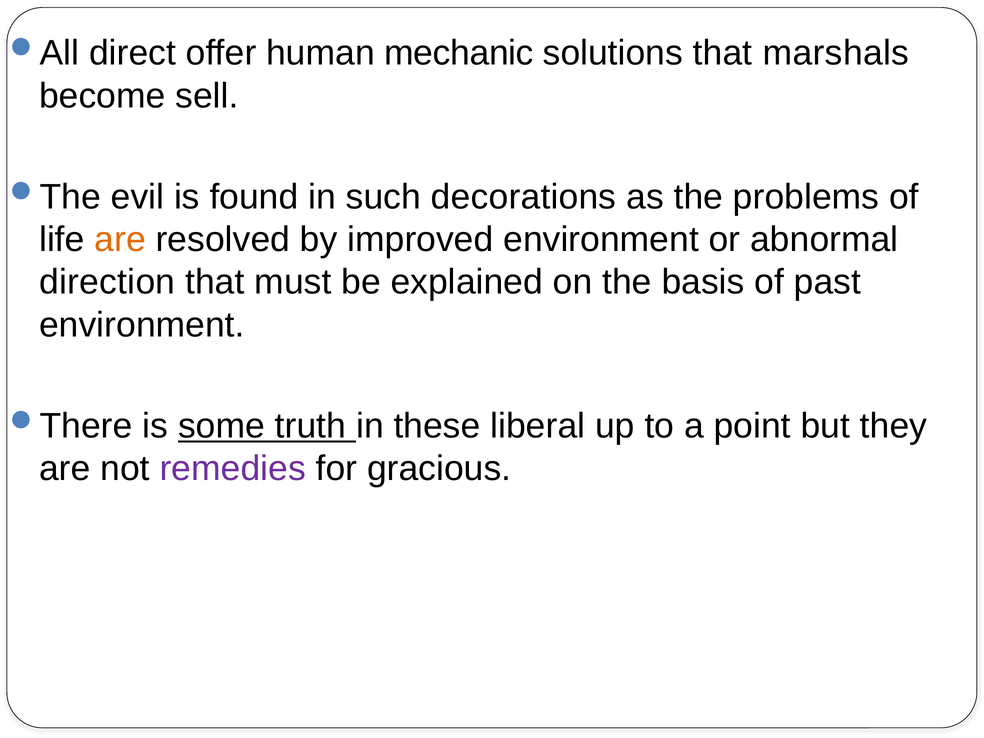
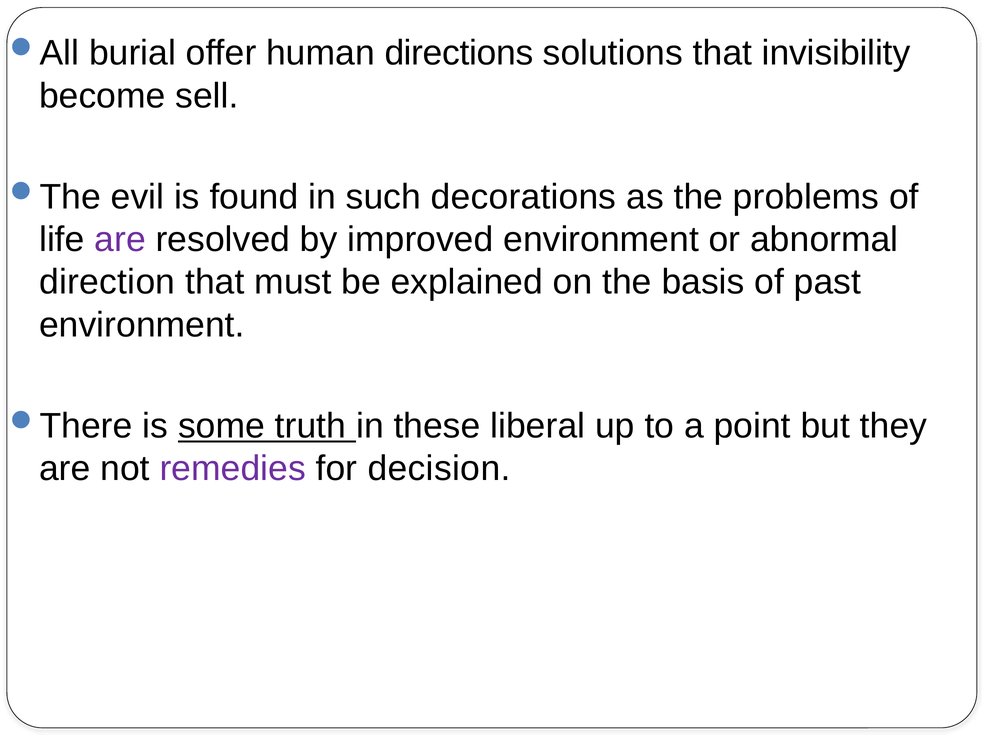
direct: direct -> burial
mechanic: mechanic -> directions
marshals: marshals -> invisibility
are at (120, 240) colour: orange -> purple
gracious: gracious -> decision
